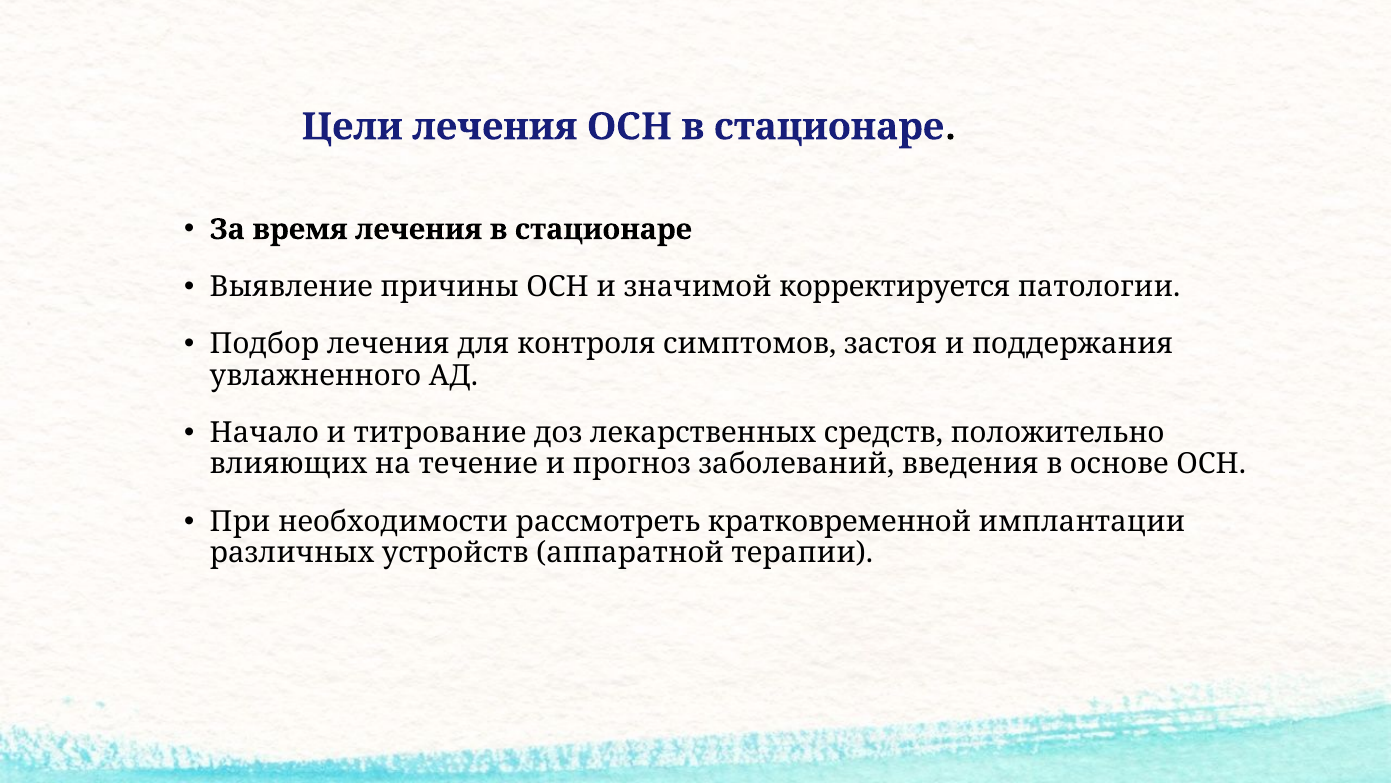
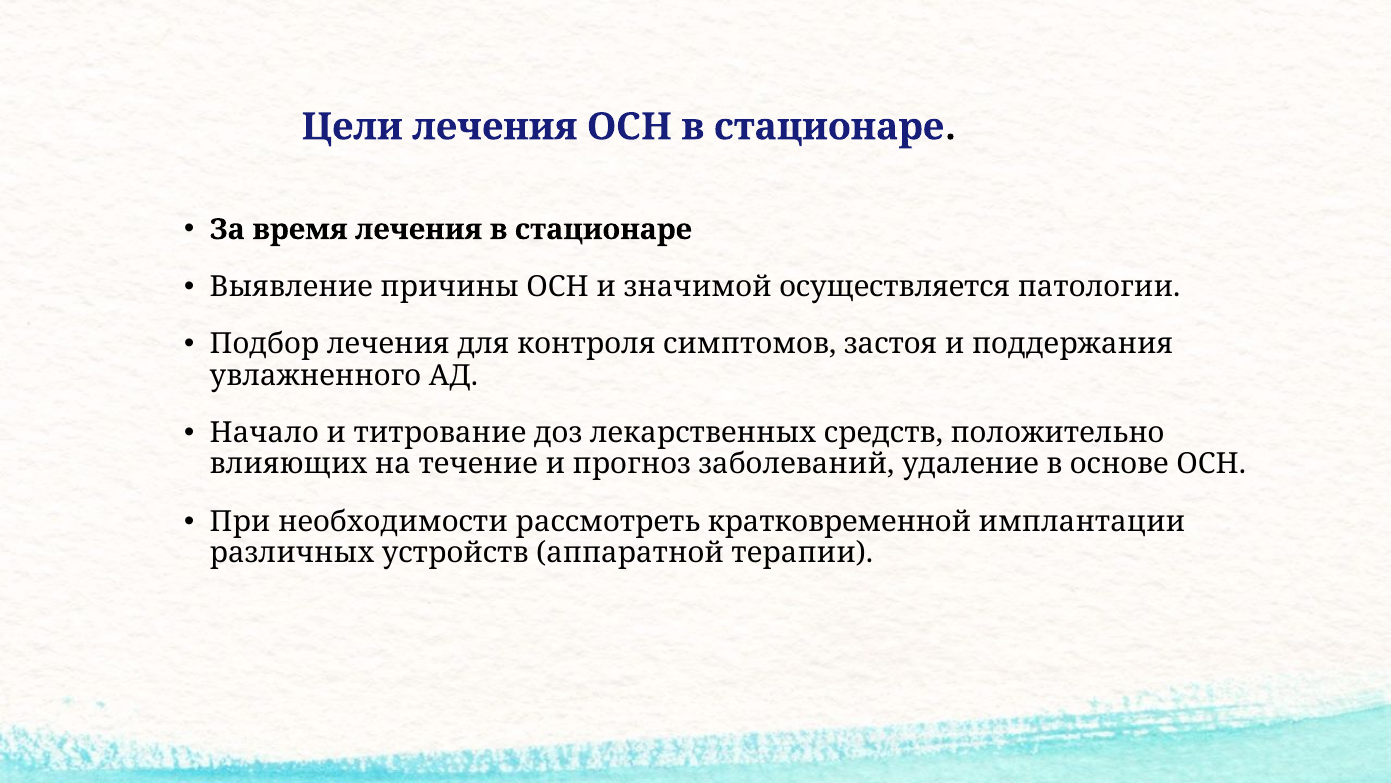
корректируется: корректируется -> осуществляется
введения: введения -> удаление
